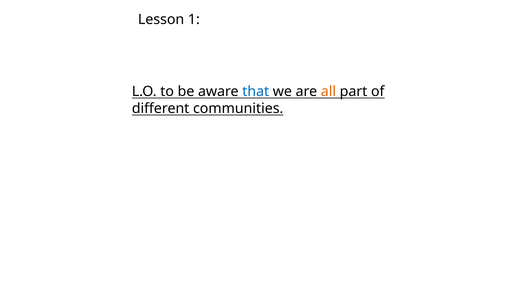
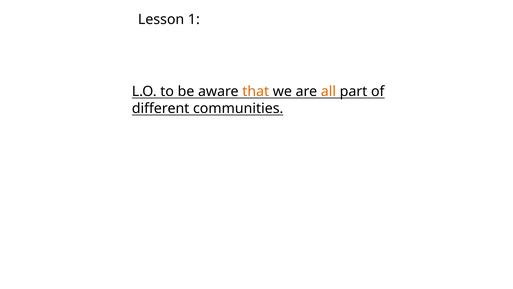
that colour: blue -> orange
